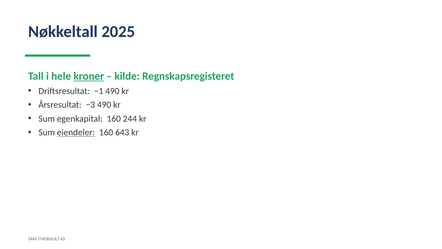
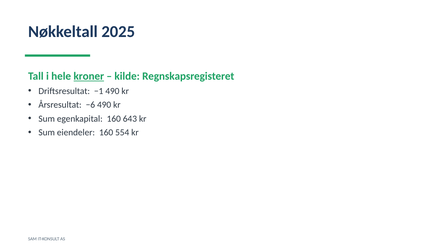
−3: −3 -> −6
244: 244 -> 643
eiendeler underline: present -> none
643: 643 -> 554
